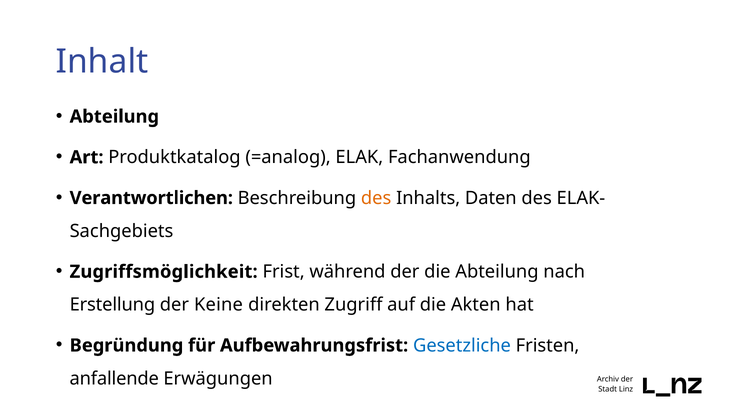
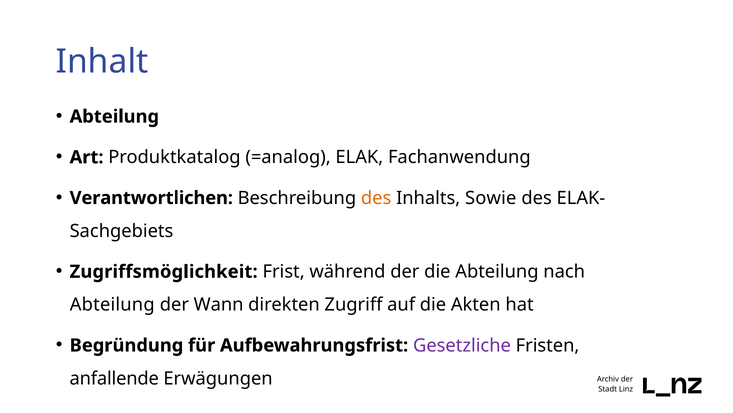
Daten: Daten -> Sowie
Erstellung at (112, 304): Erstellung -> Abteilung
Keine: Keine -> Wann
Gesetzliche colour: blue -> purple
